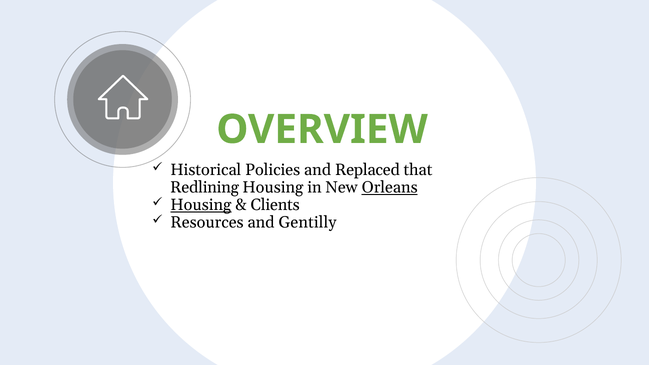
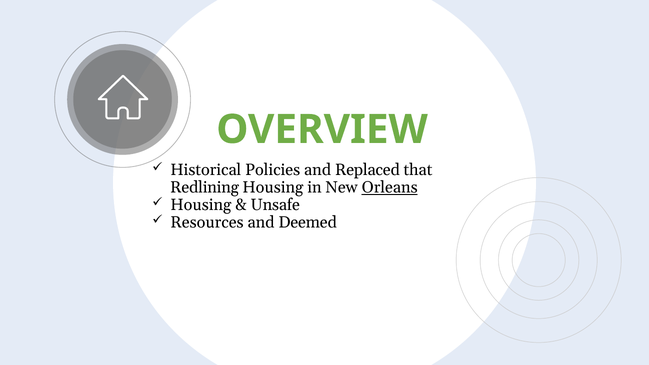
Housing at (201, 205) underline: present -> none
Clients: Clients -> Unsafe
Gentilly: Gentilly -> Deemed
